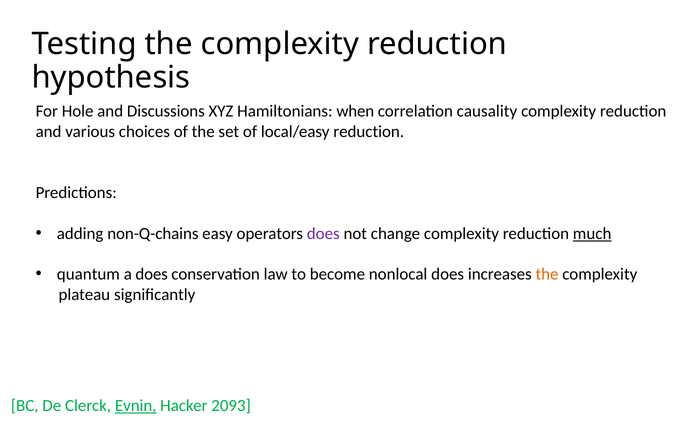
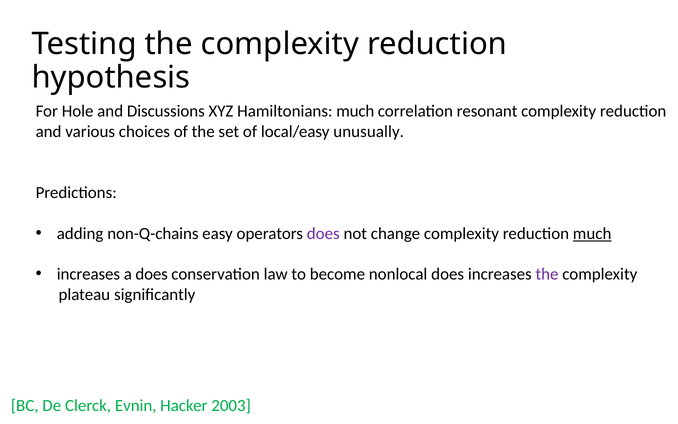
Hamiltonians when: when -> much
causality: causality -> resonant
local/easy reduction: reduction -> unusually
quantum at (88, 274): quantum -> increases
the at (547, 274) colour: orange -> purple
Evnin underline: present -> none
2093: 2093 -> 2003
